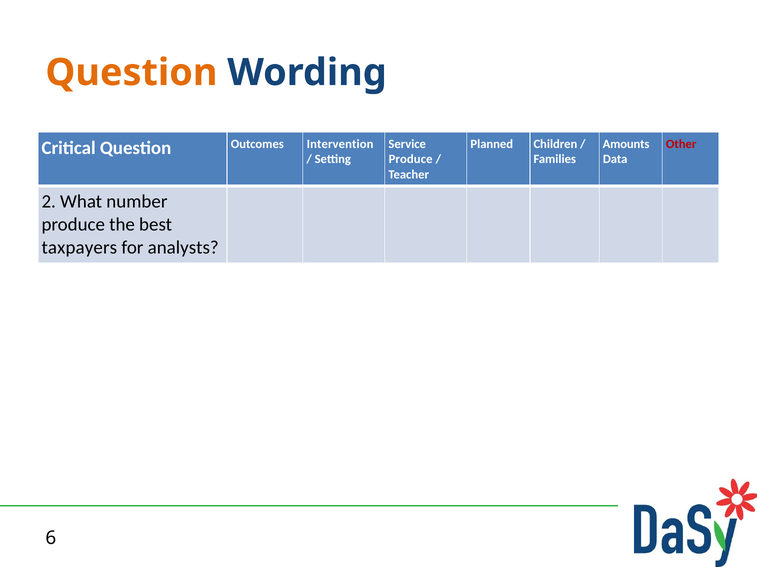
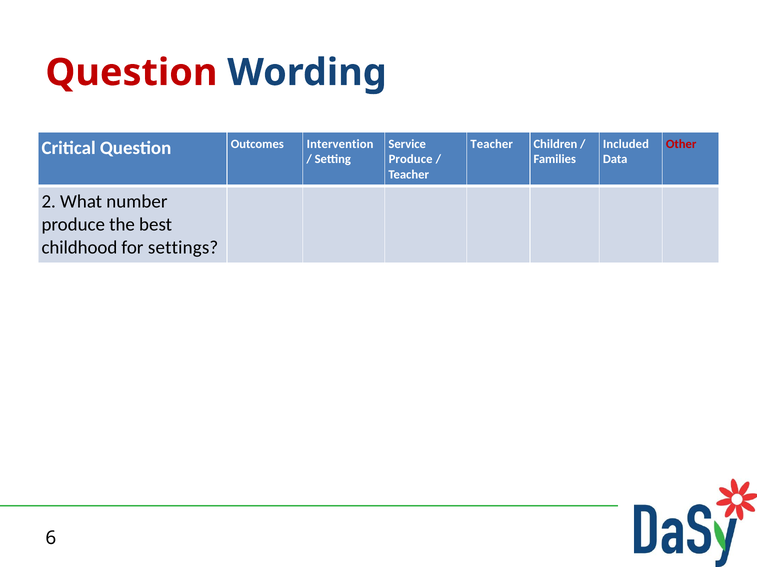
Question at (131, 73) colour: orange -> red
Planned at (492, 144): Planned -> Teacher
Amounts: Amounts -> Included
taxpayers: taxpayers -> childhood
analysts: analysts -> settings
